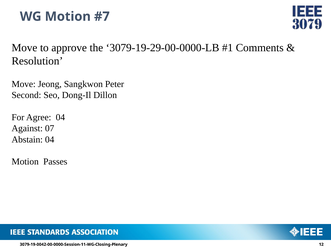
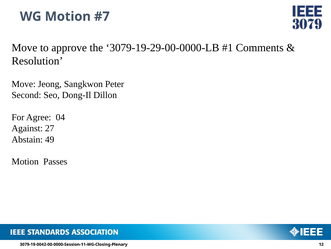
07: 07 -> 27
Abstain 04: 04 -> 49
